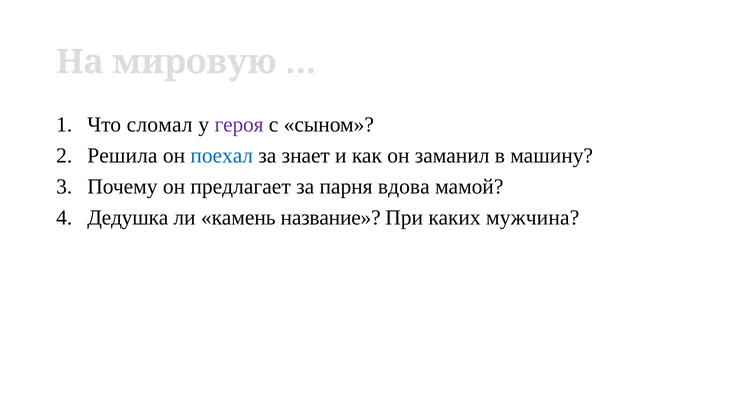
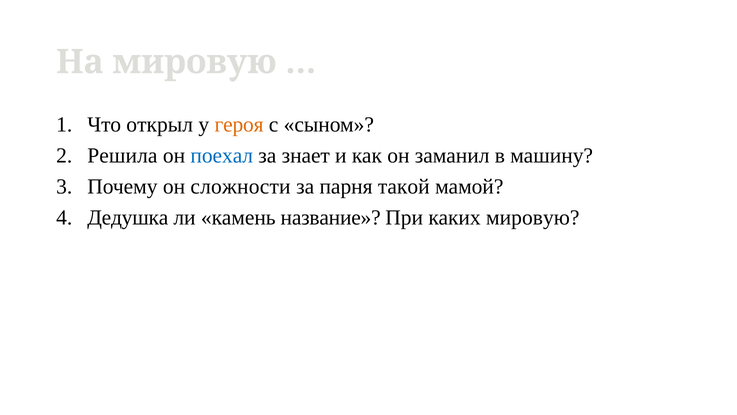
сломал: сломал -> открыл
героя colour: purple -> orange
предлагает: предлагает -> сложности
вдова: вдова -> такой
каких мужчина: мужчина -> мировую
